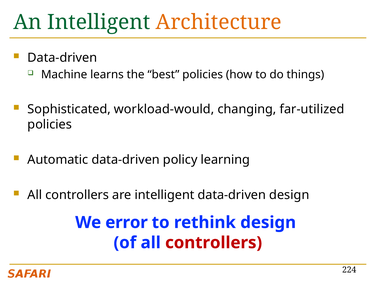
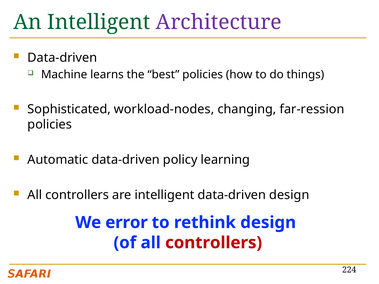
Architecture colour: orange -> purple
workload-would: workload-would -> workload-nodes
far-utilized: far-utilized -> far-ression
